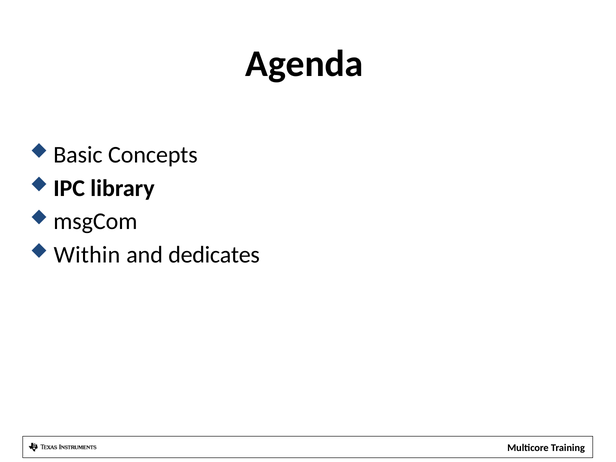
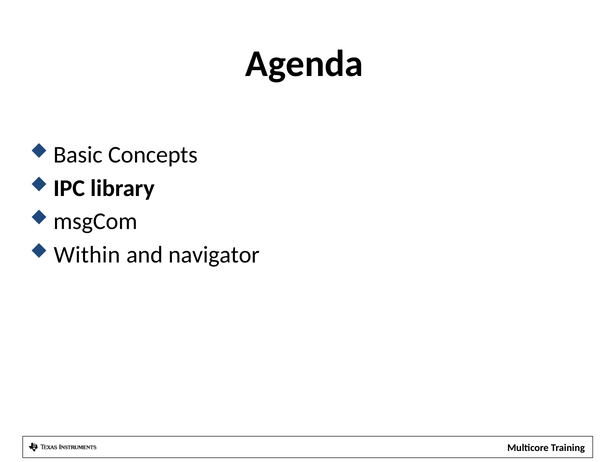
dedicates: dedicates -> navigator
